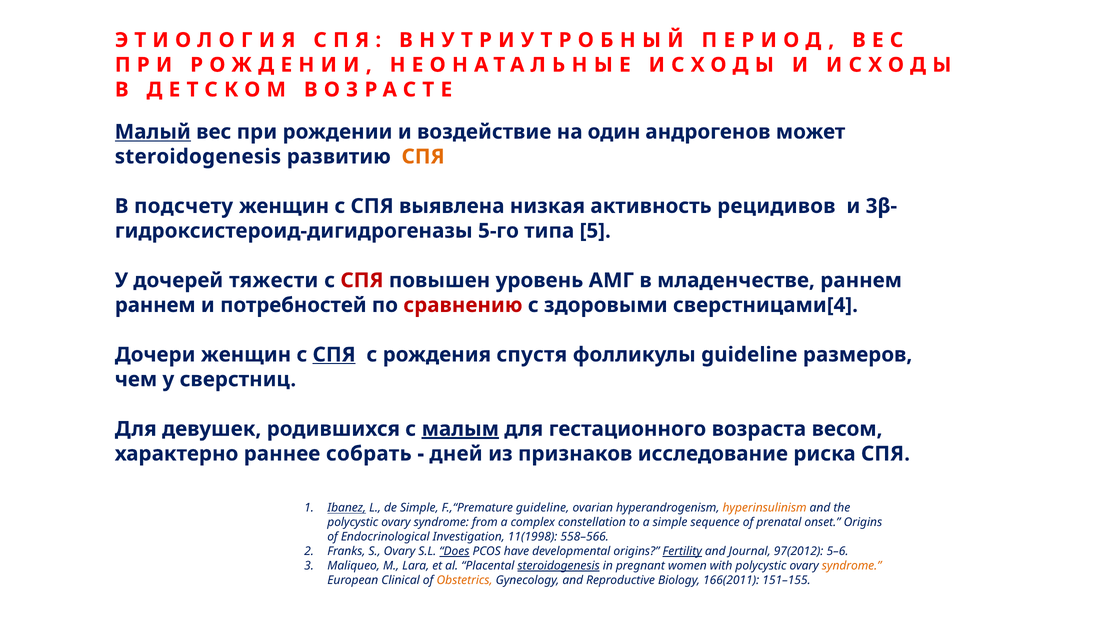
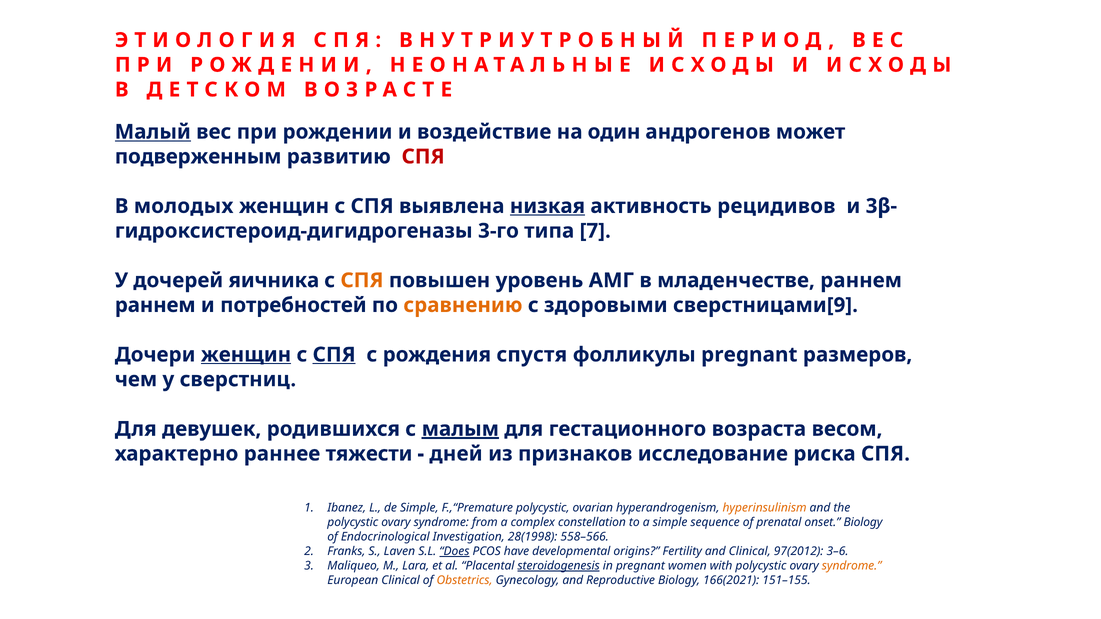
steroidogenesis at (198, 157): steroidogenesis -> подверженным
СПЯ at (423, 157) colour: orange -> red
подсчету: подсчету -> молодых
низкая underline: none -> present
5-го: 5-го -> 3-го
5: 5 -> 7
тяжести: тяжести -> яичника
СПЯ at (362, 281) colour: red -> orange
сравнению colour: red -> orange
сверстницами[4: сверстницами[4 -> сверстницами[9
женщин at (246, 355) underline: none -> present
фолликулы guideline: guideline -> pregnant
собрать: собрать -> тяжести
Ibanez underline: present -> none
F.,“Premature guideline: guideline -> polycystic
onset Origins: Origins -> Biology
11(1998: 11(1998 -> 28(1998
S Ovary: Ovary -> Laven
Fertility underline: present -> none
and Journal: Journal -> Clinical
5–6: 5–6 -> 3–6
166(2011: 166(2011 -> 166(2021
